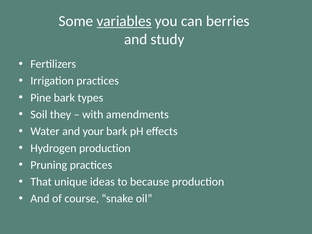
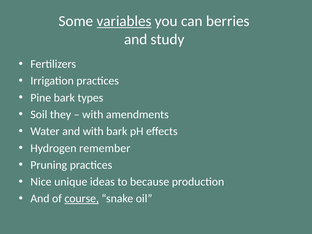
and your: your -> with
Hydrogen production: production -> remember
That: That -> Nice
course underline: none -> present
